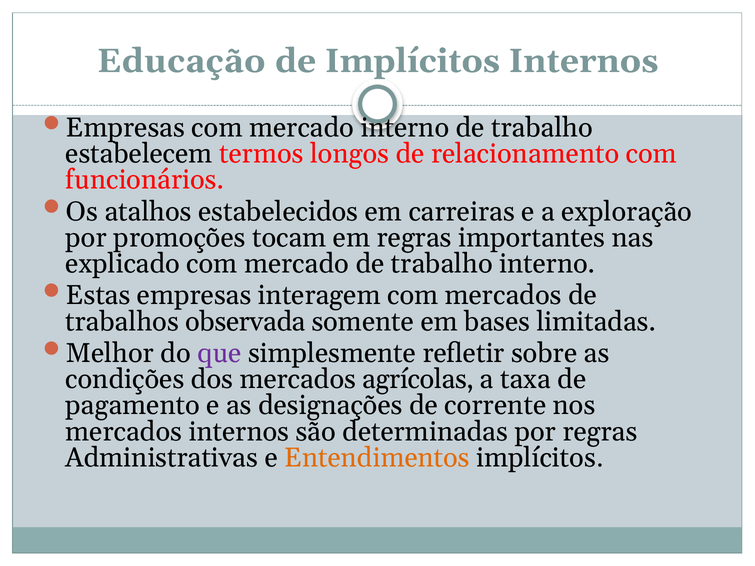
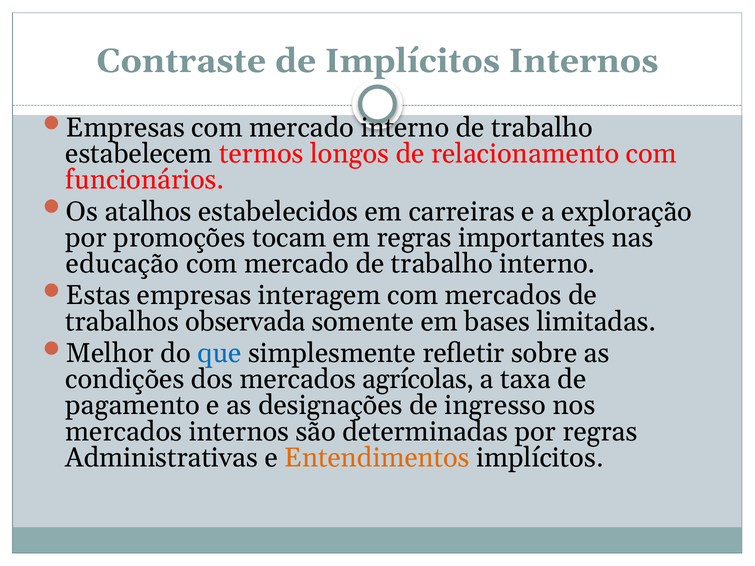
Educação: Educação -> Contraste
explicado: explicado -> educação
que colour: purple -> blue
corrente: corrente -> ingresso
